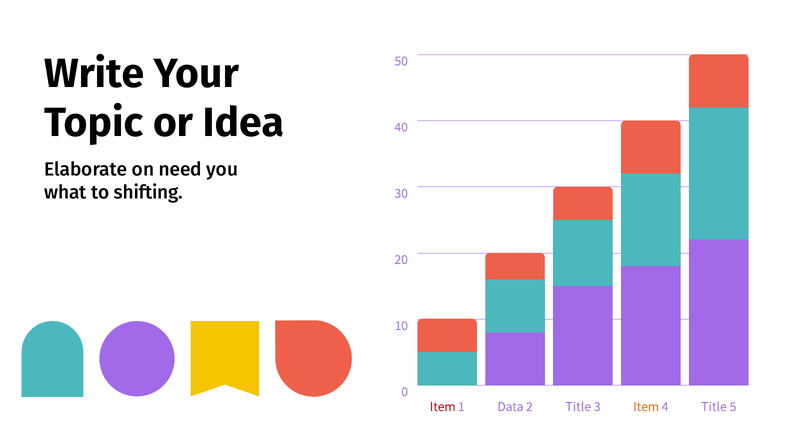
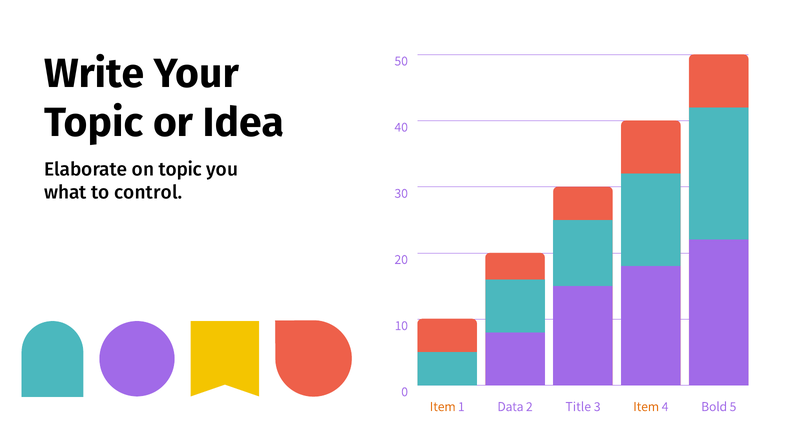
on need: need -> topic
shifting: shifting -> control
Item at (443, 407) colour: red -> orange
4 Title: Title -> Bold
